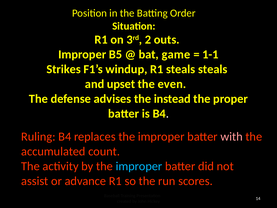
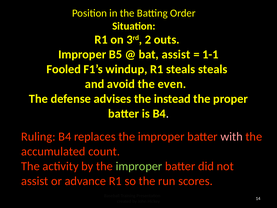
bat game: game -> assist
Strikes: Strikes -> Fooled
upset: upset -> avoid
improper at (139, 166) colour: light blue -> light green
